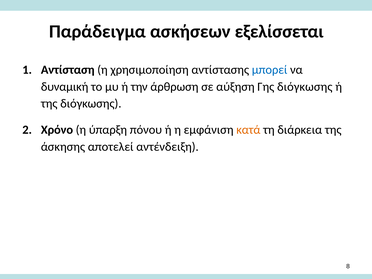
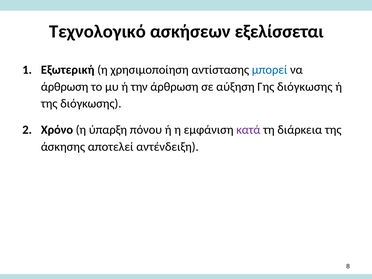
Παράδειγμα: Παράδειγμα -> Τεχνολογικό
Αντίσταση: Αντίσταση -> Εξωτερική
δυναμική at (65, 87): δυναμική -> άρθρωση
κατά colour: orange -> purple
